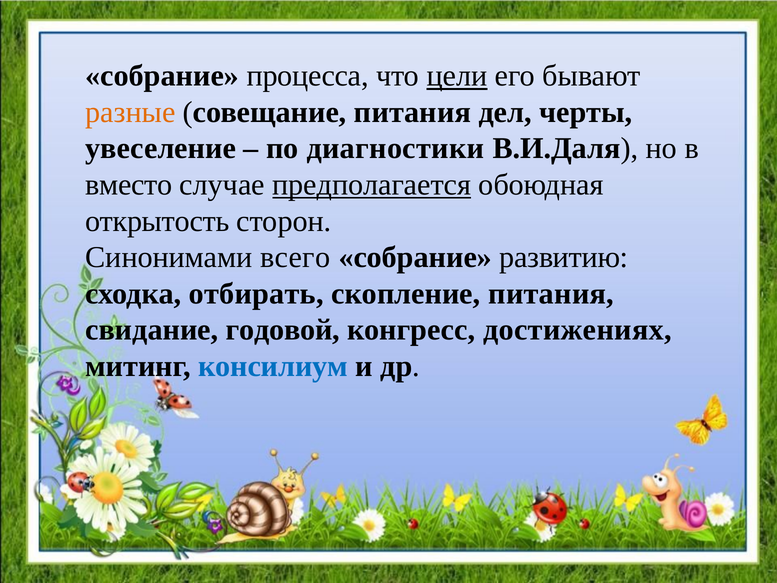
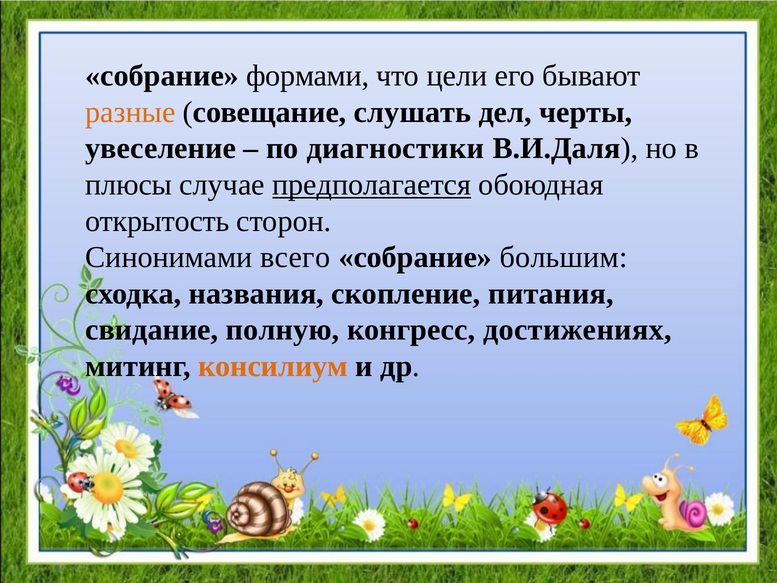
процесса: процесса -> формами
цели underline: present -> none
совещание питания: питания -> слушать
вместо: вместо -> плюсы
развитию: развитию -> большим
отбирать: отбирать -> названия
годовой: годовой -> полную
консилиум colour: blue -> orange
